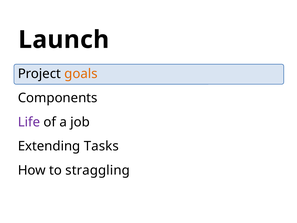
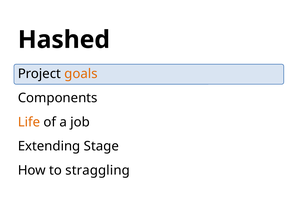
Launch: Launch -> Hashed
Life colour: purple -> orange
Tasks: Tasks -> Stage
